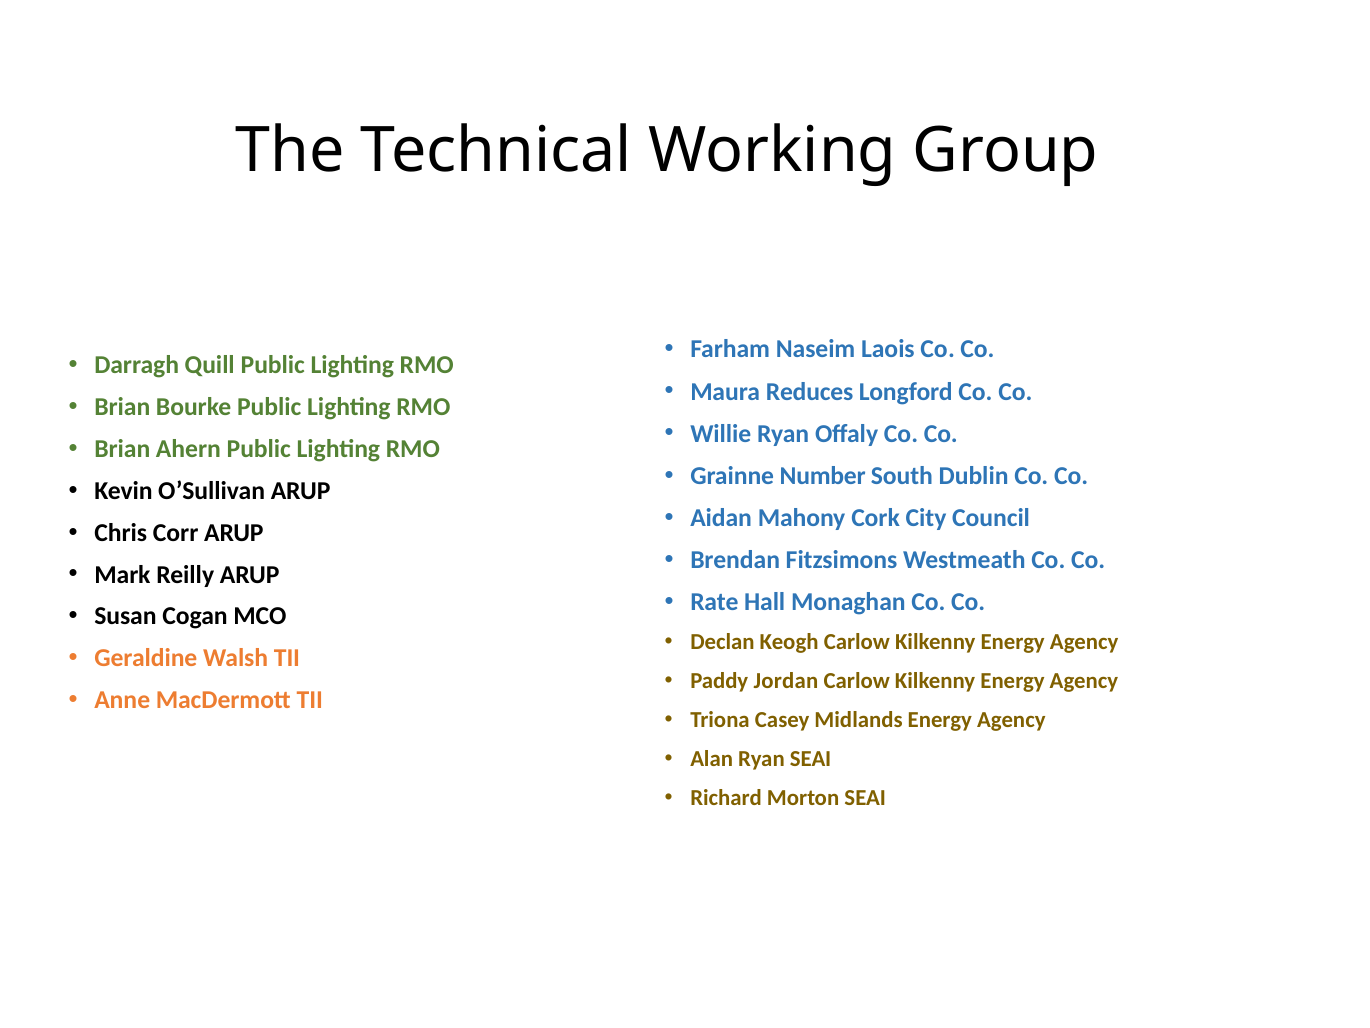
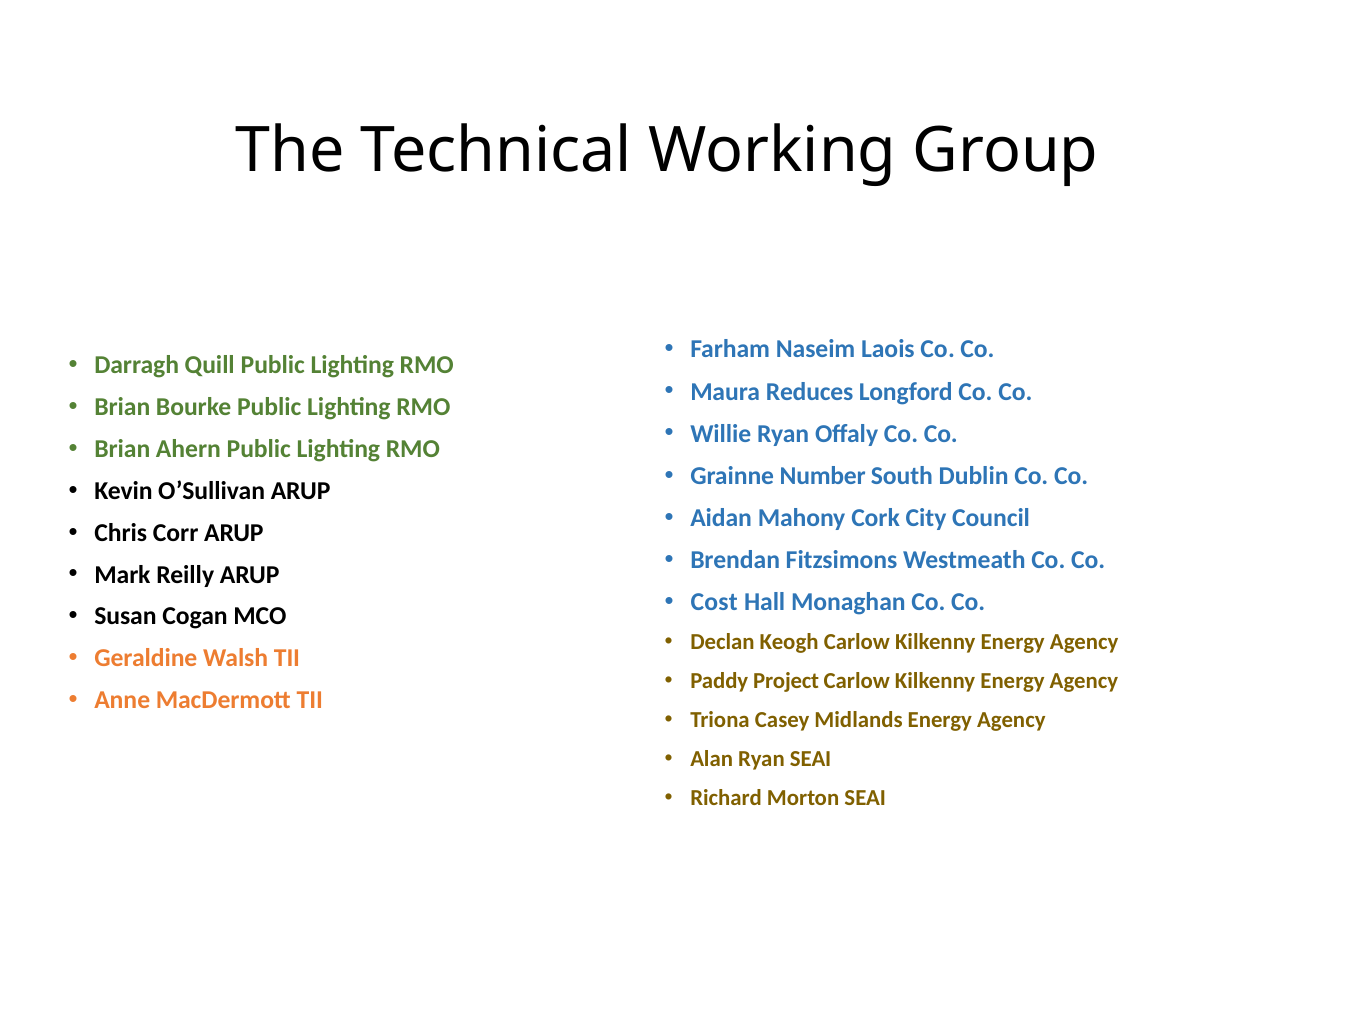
Rate: Rate -> Cost
Jordan: Jordan -> Project
